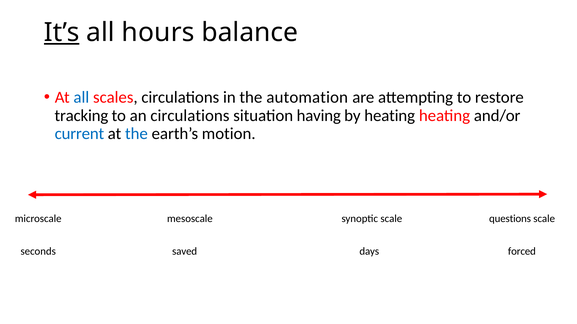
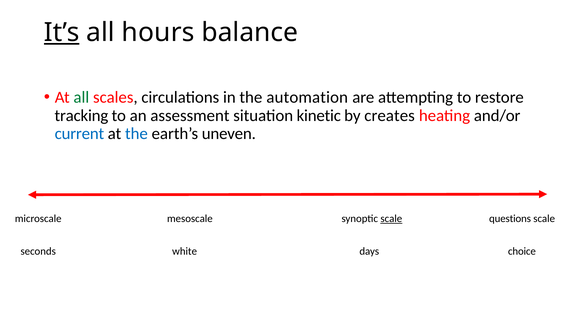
all at (81, 98) colour: blue -> green
an circulations: circulations -> assessment
having: having -> kinetic
by heating: heating -> creates
motion: motion -> uneven
scale at (391, 219) underline: none -> present
saved: saved -> white
forced: forced -> choice
